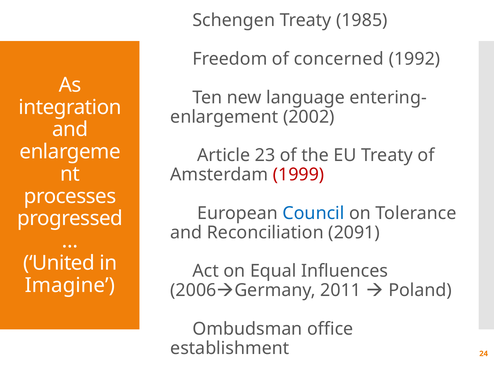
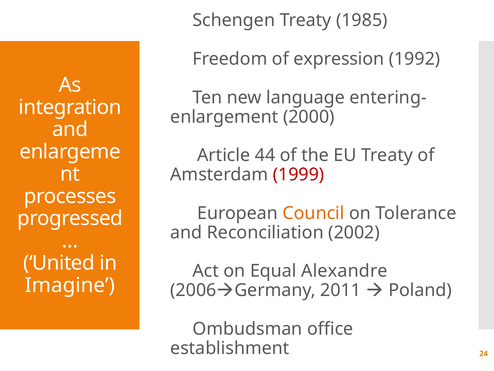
concerned: concerned -> expression
2002: 2002 -> 2000
23: 23 -> 44
Council colour: blue -> orange
2091: 2091 -> 2002
Influences: Influences -> Alexandre
